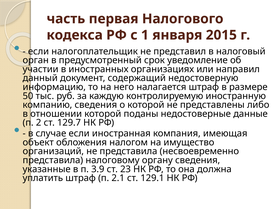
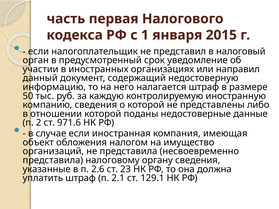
129.7: 129.7 -> 971.6
3.9: 3.9 -> 2.6
